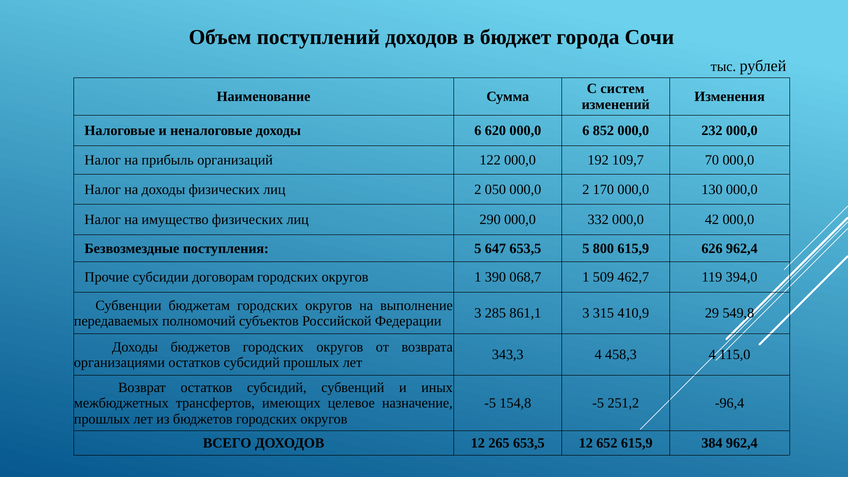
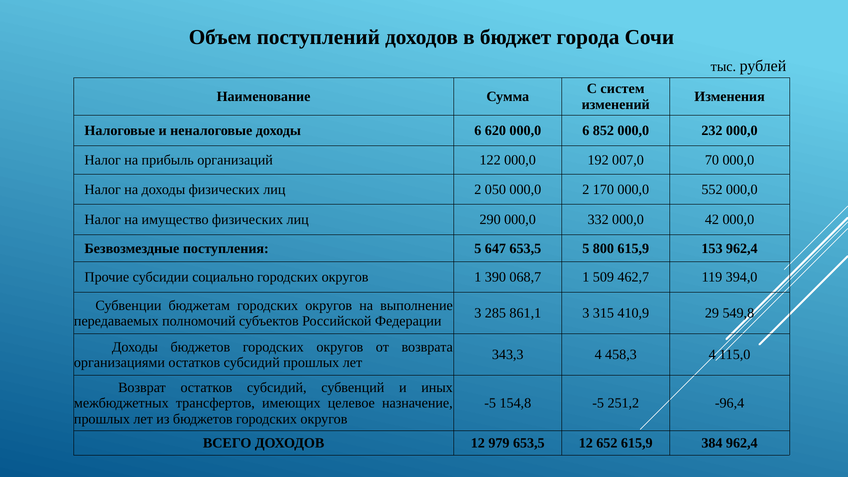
109,7: 109,7 -> 007,0
130: 130 -> 552
626: 626 -> 153
договорам: договорам -> социально
265: 265 -> 979
